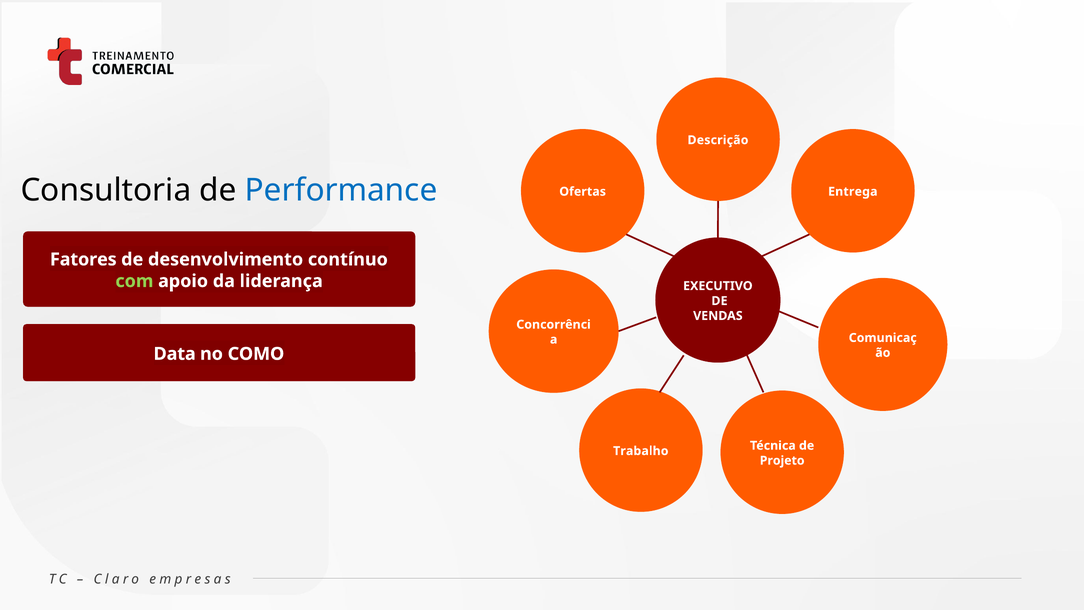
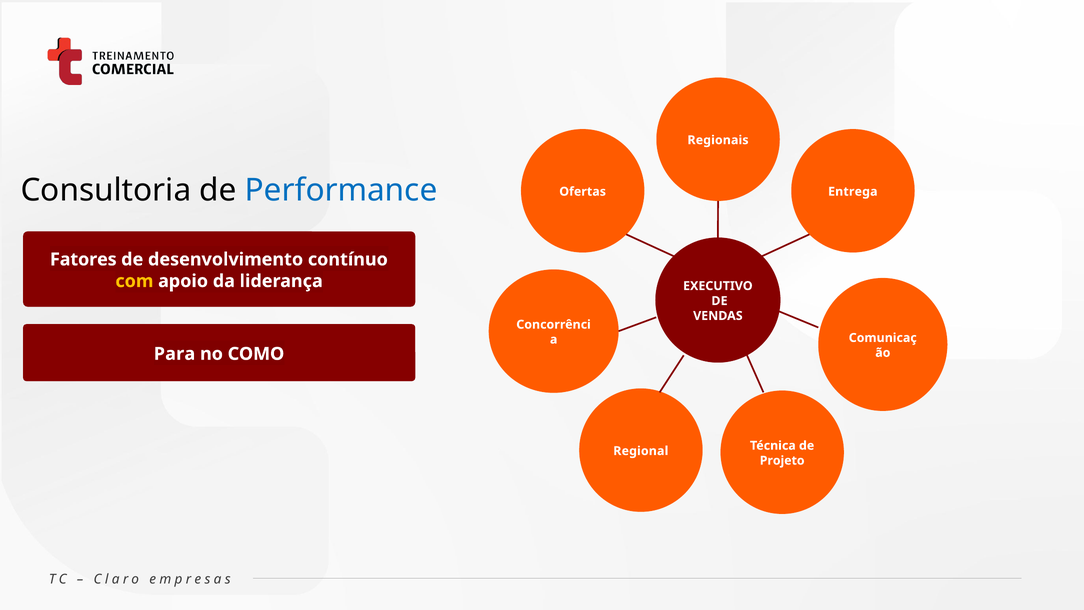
Descrição: Descrição -> Regionais
com colour: light green -> yellow
Data: Data -> Para
Trabalho: Trabalho -> Regional
